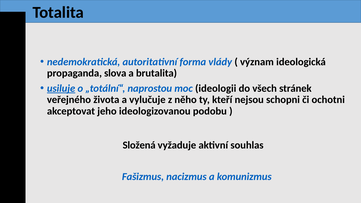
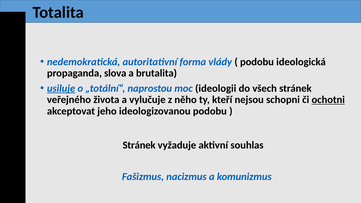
význam at (257, 62): význam -> podobu
ochotni underline: none -> present
Složená at (139, 145): Složená -> Stránek
